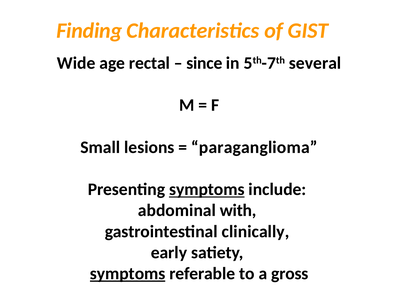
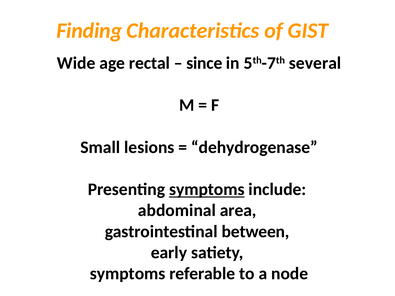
paraganglioma: paraganglioma -> dehydrogenase
with: with -> area
clinically: clinically -> between
symptoms at (128, 274) underline: present -> none
gross: gross -> node
